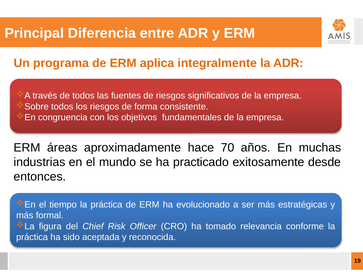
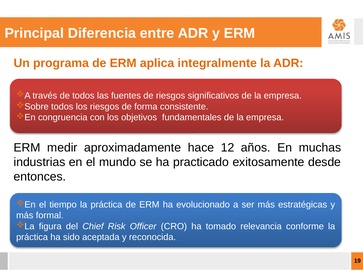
áreas: áreas -> medir
70: 70 -> 12
